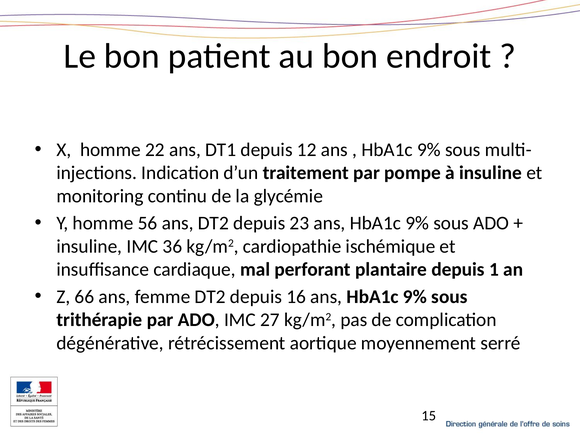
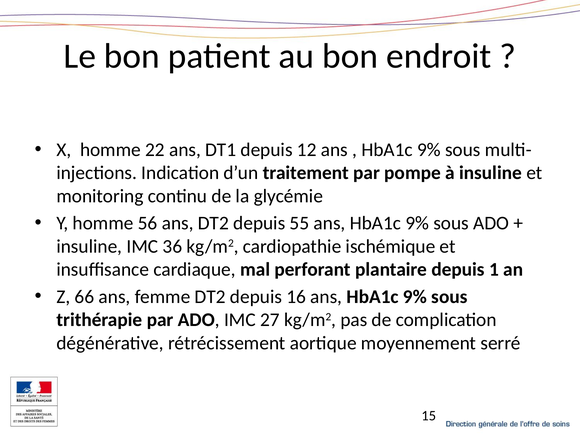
23: 23 -> 55
